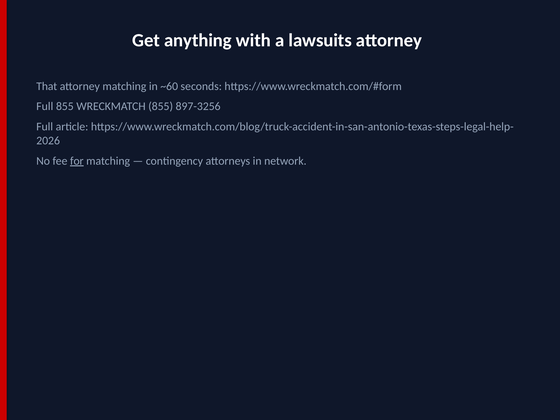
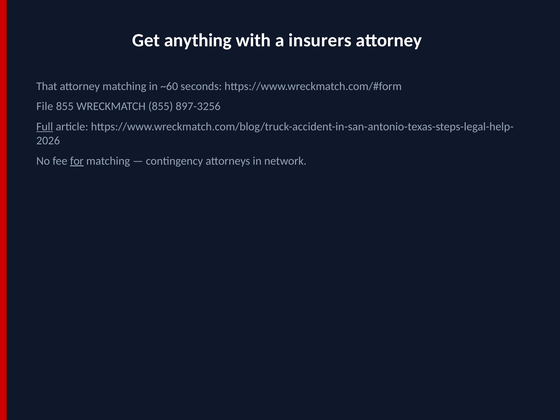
lawsuits: lawsuits -> insurers
Full at (45, 106): Full -> File
Full at (45, 127) underline: none -> present
